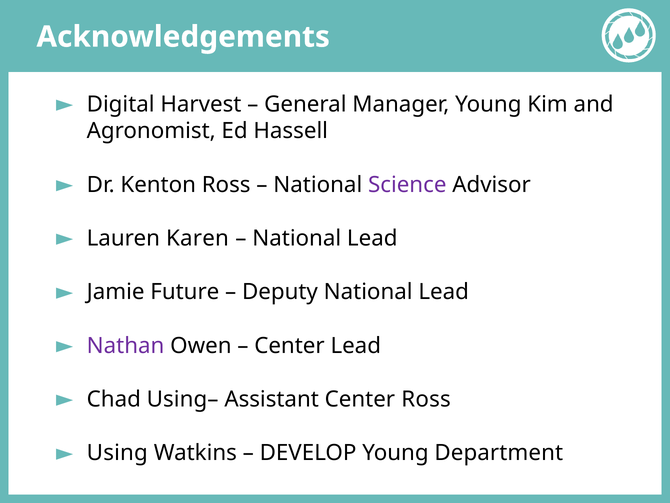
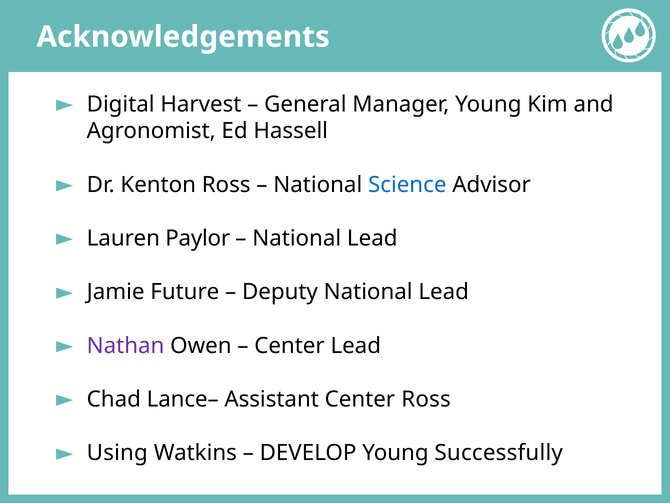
Science colour: purple -> blue
Karen: Karen -> Paylor
Using–: Using– -> Lance–
Department: Department -> Successfully
